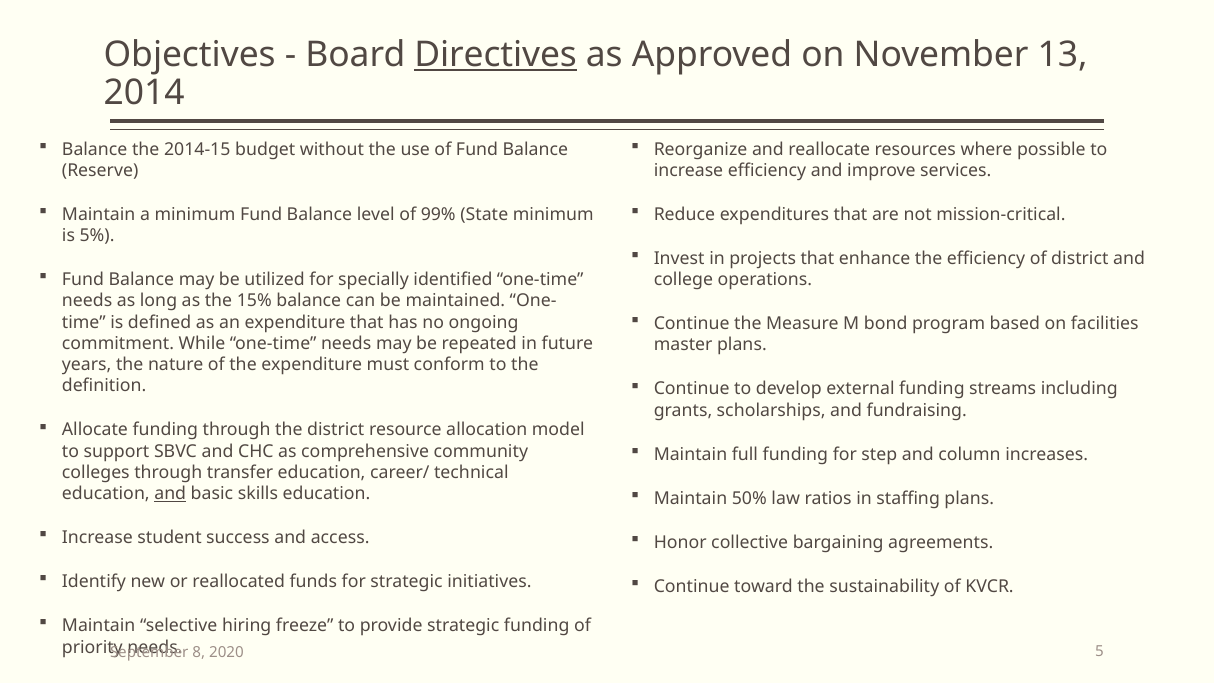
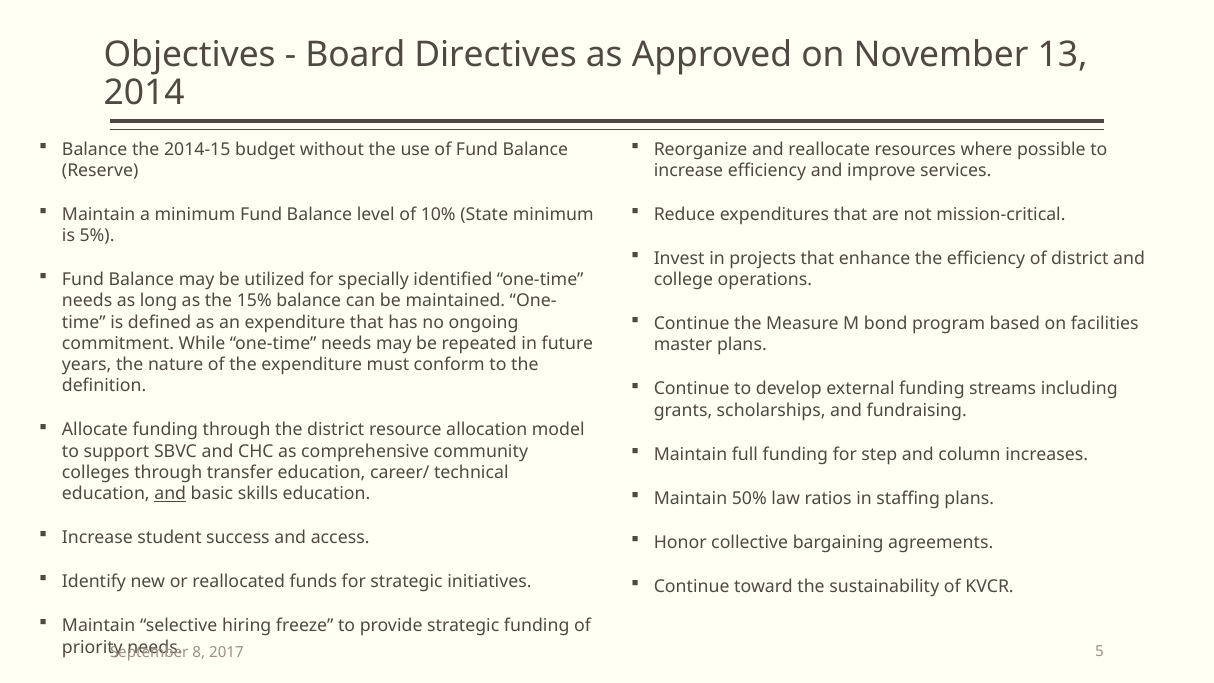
Directives underline: present -> none
99%: 99% -> 10%
2020: 2020 -> 2017
